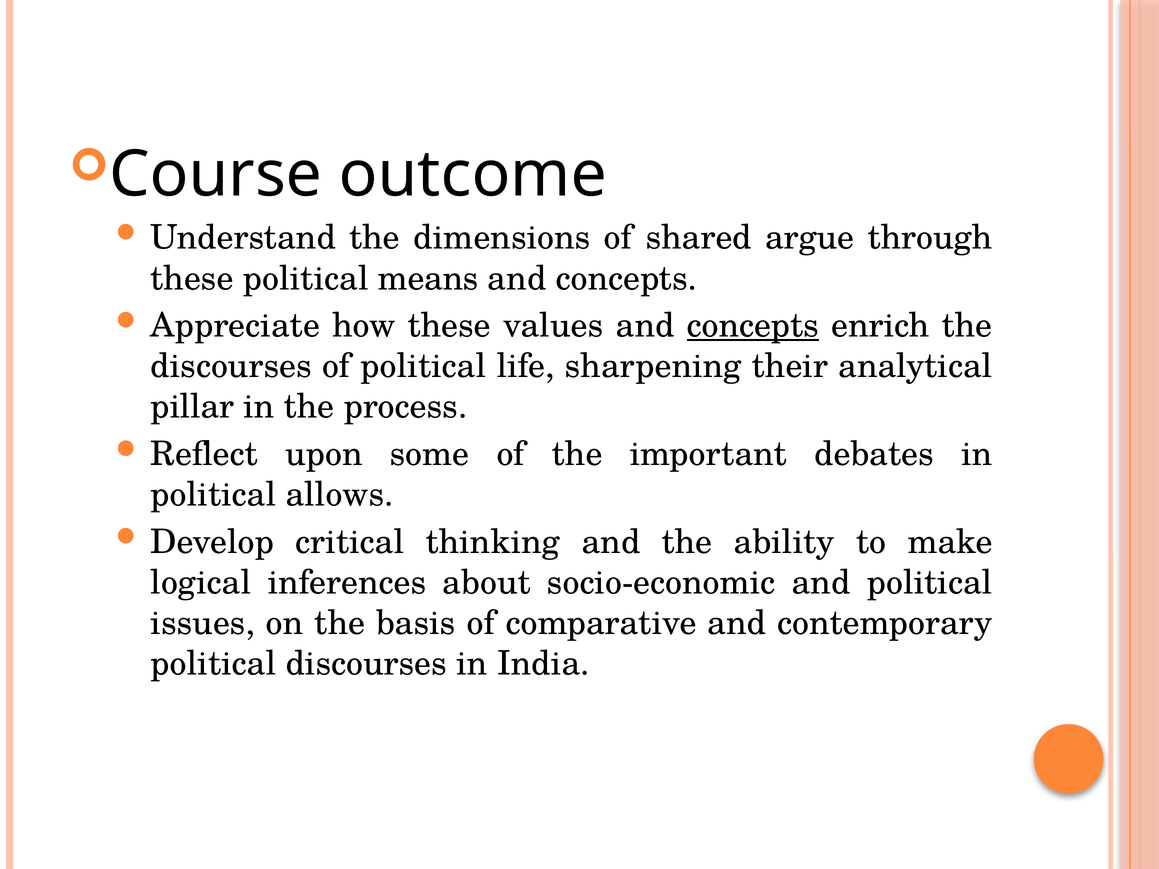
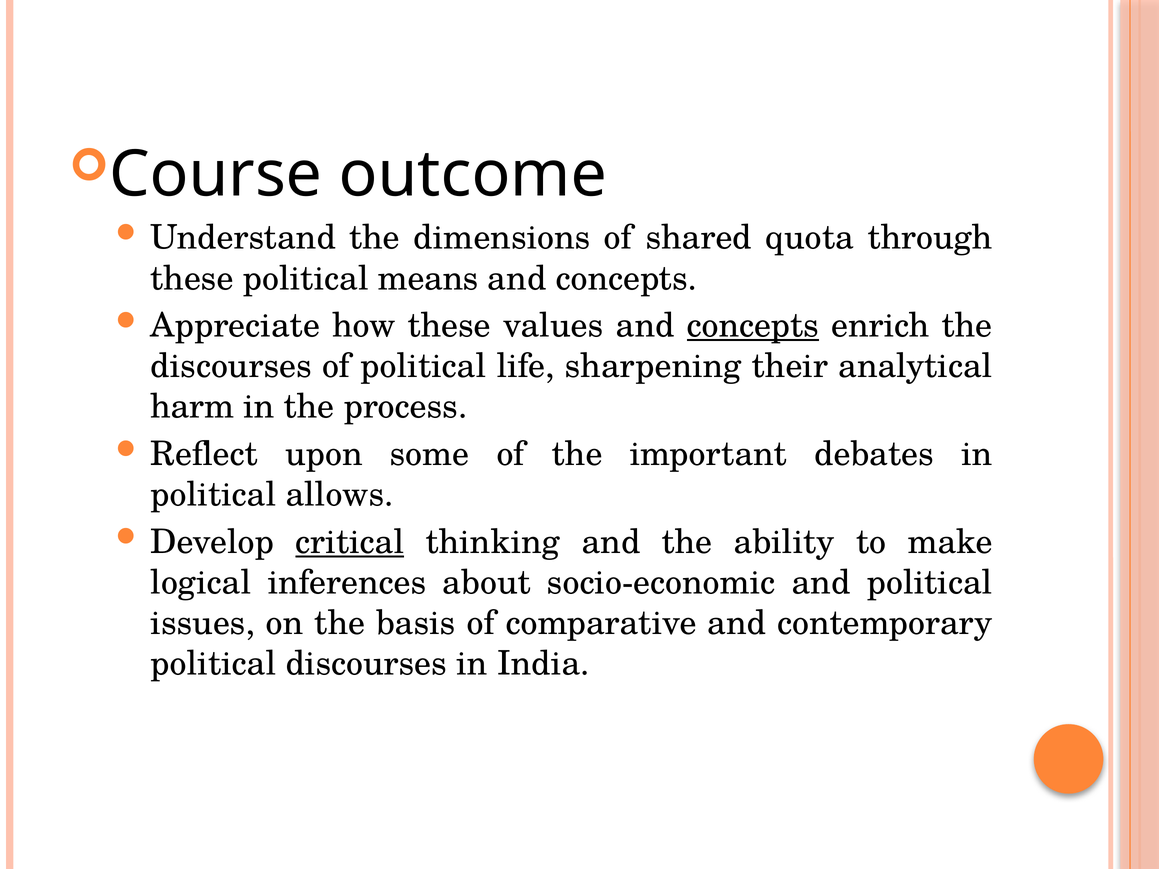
argue: argue -> quota
pillar: pillar -> harm
critical underline: none -> present
